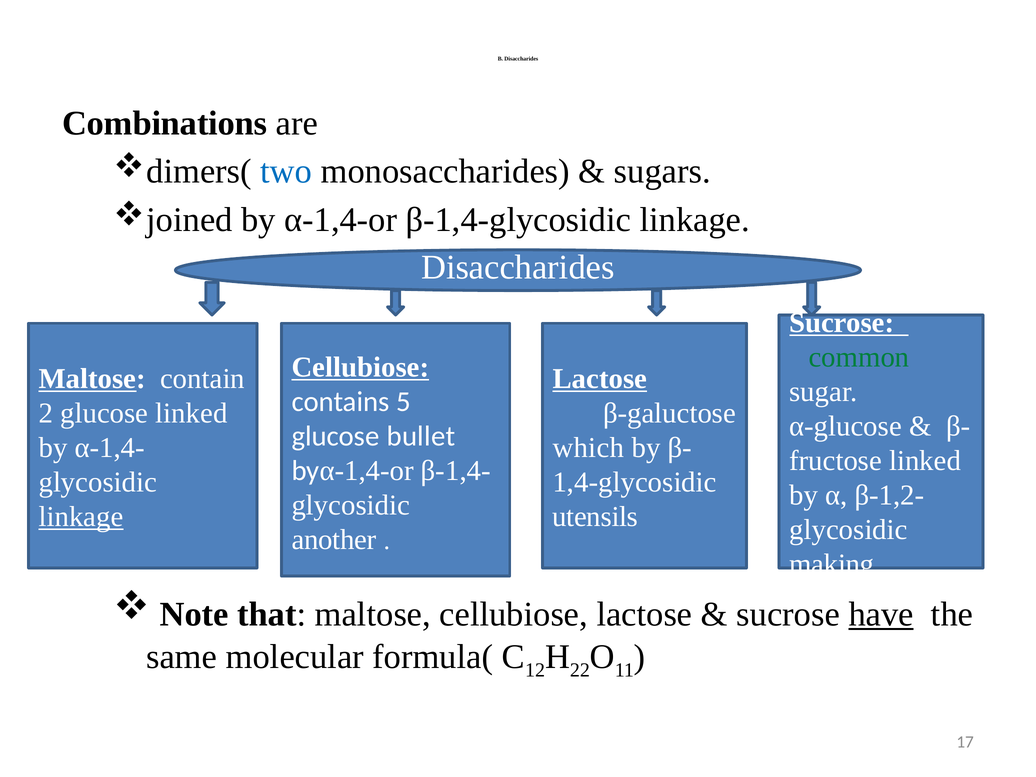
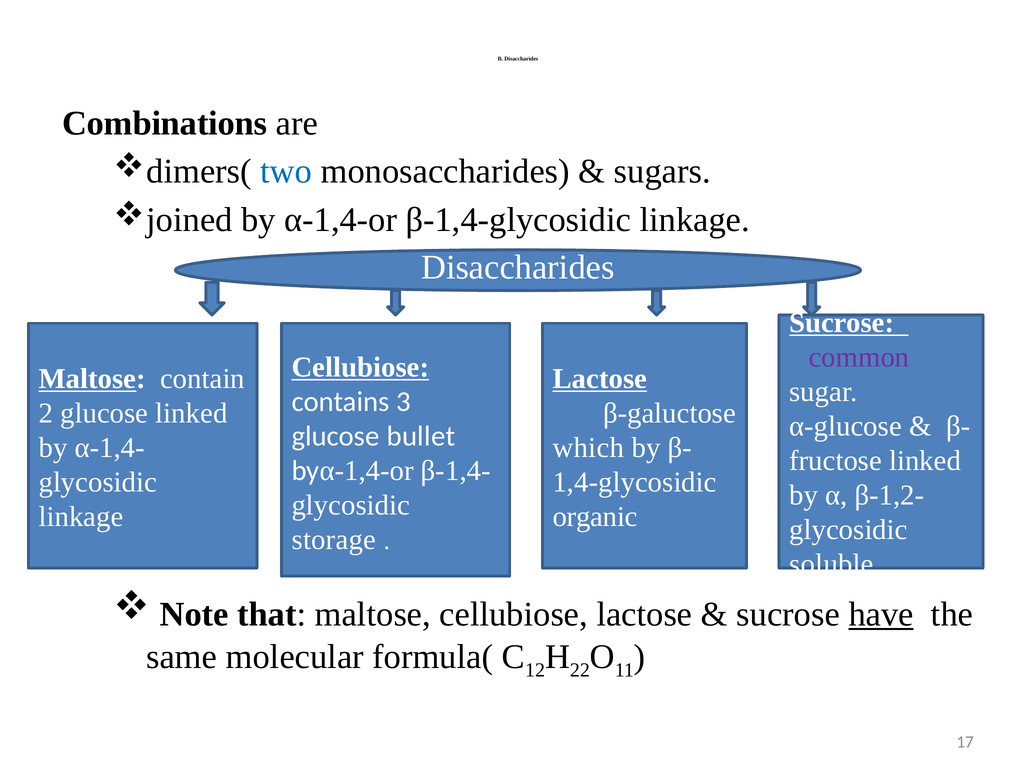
common colour: green -> purple
5: 5 -> 3
linkage at (81, 517) underline: present -> none
utensils: utensils -> organic
another: another -> storage
making: making -> soluble
